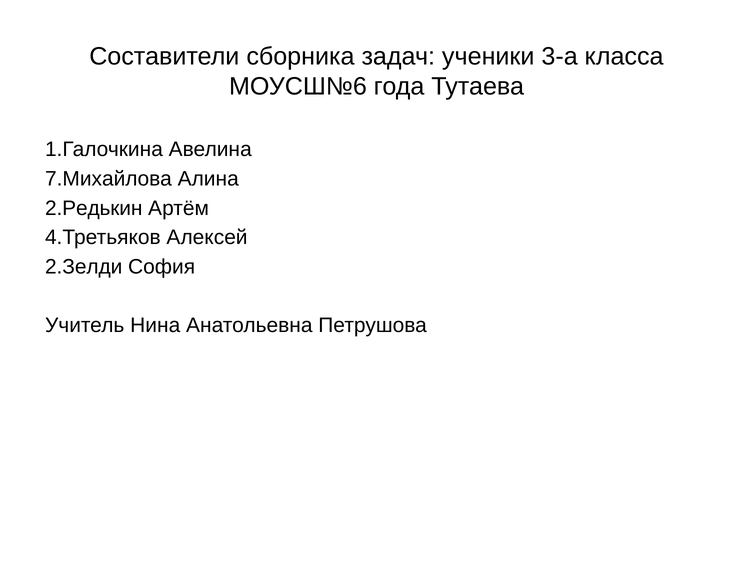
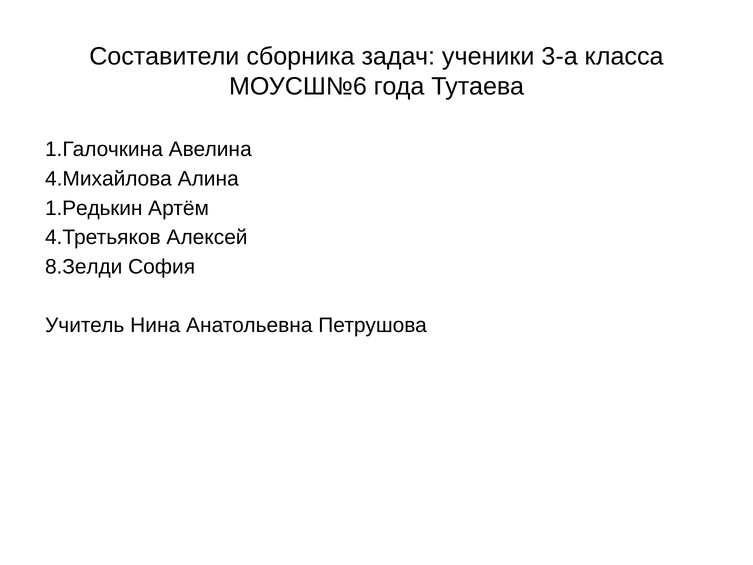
7.Михайлова: 7.Михайлова -> 4.Михайлова
2.Редькин: 2.Редькин -> 1.Редькин
2.Зелди: 2.Зелди -> 8.Зелди
